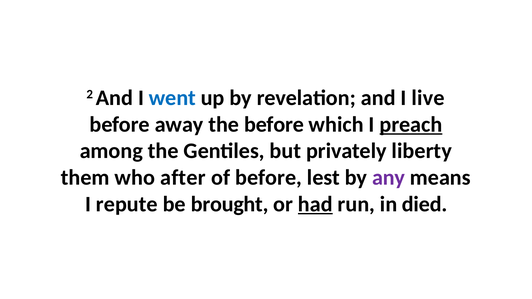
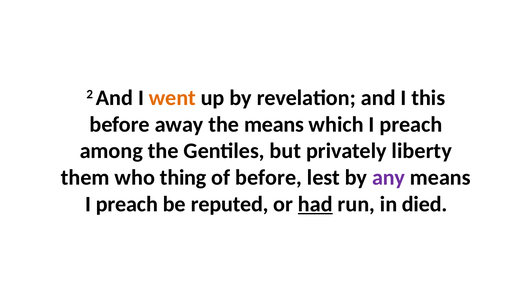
went colour: blue -> orange
live: live -> this
the before: before -> means
preach at (411, 125) underline: present -> none
after: after -> thing
repute at (127, 204): repute -> preach
brought: brought -> reputed
